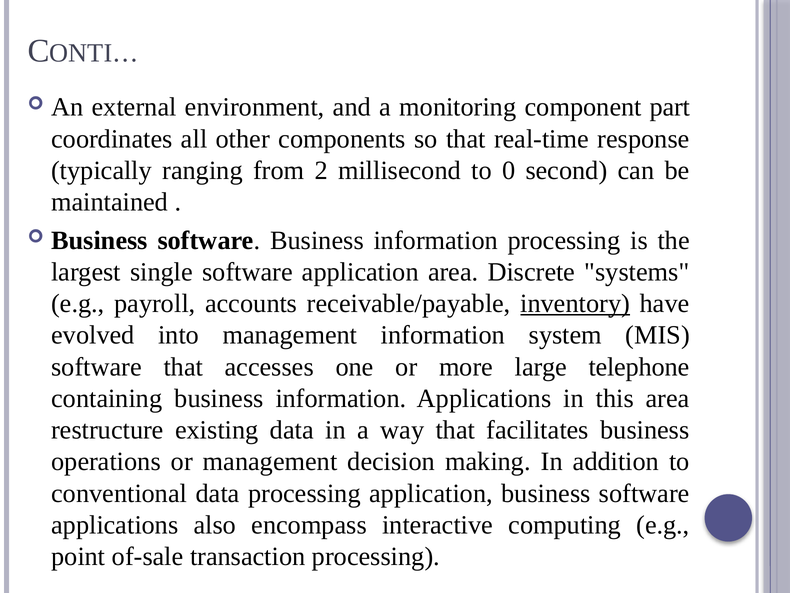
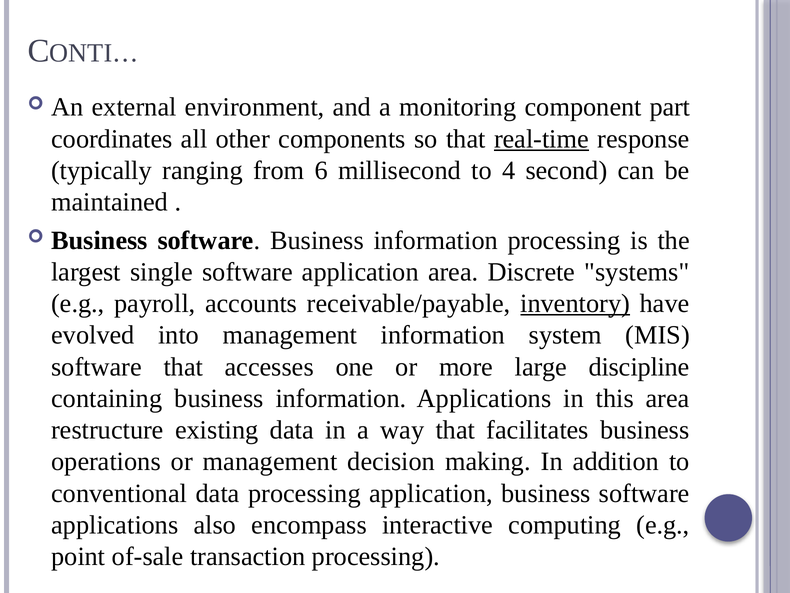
real-time underline: none -> present
2: 2 -> 6
0: 0 -> 4
telephone: telephone -> discipline
